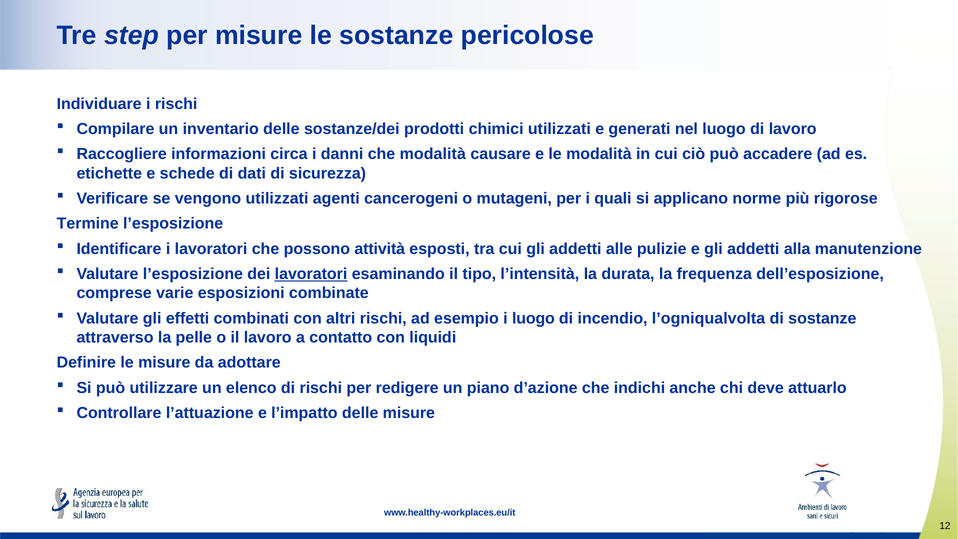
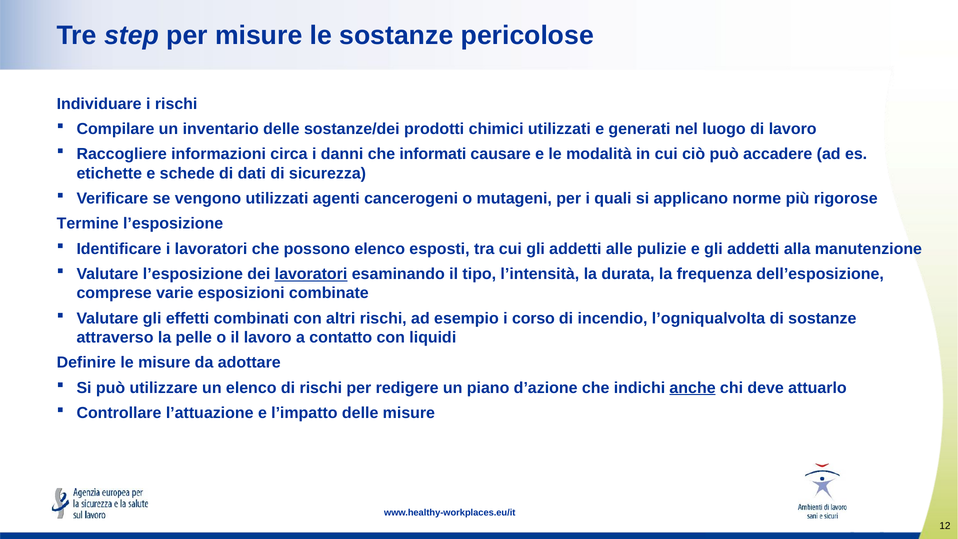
che modalità: modalità -> informati
possono attività: attività -> elenco
i luogo: luogo -> corso
anche underline: none -> present
